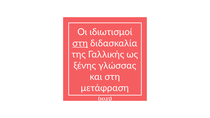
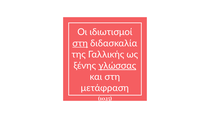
γλώσσας underline: none -> present
